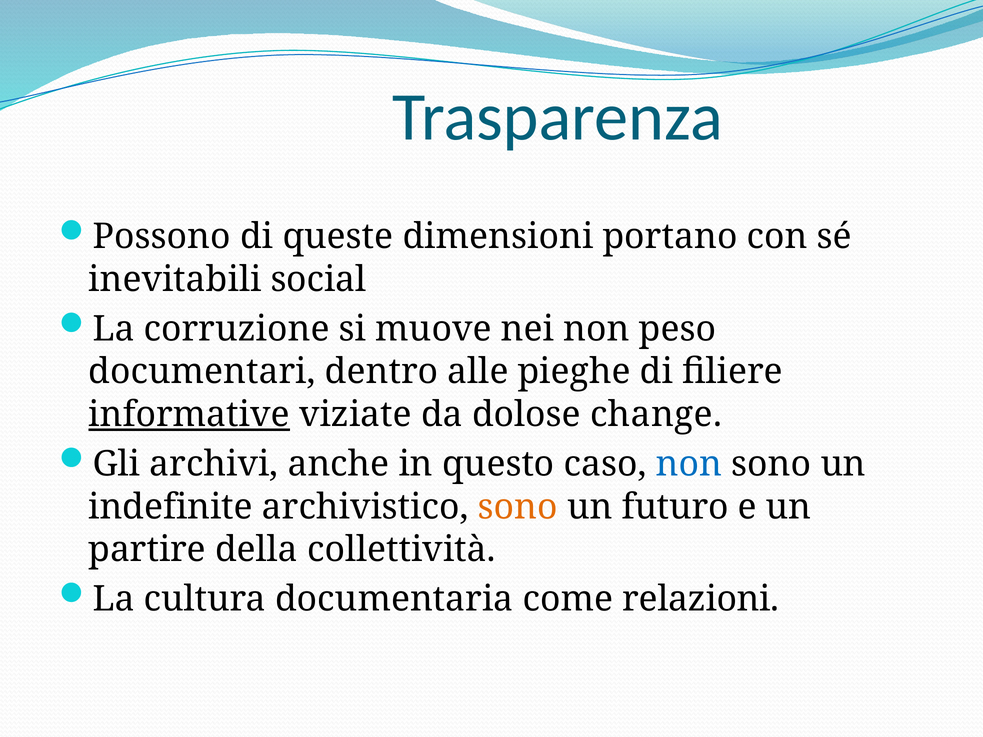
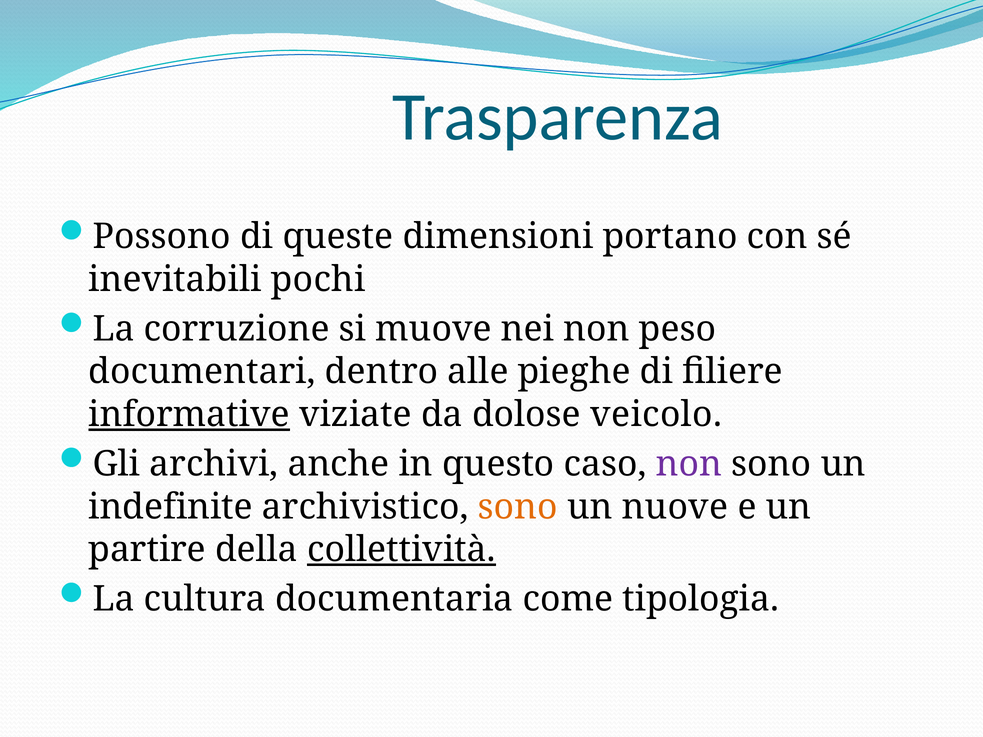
social: social -> pochi
change: change -> veicolo
non at (689, 464) colour: blue -> purple
futuro: futuro -> nuove
collettività underline: none -> present
relazioni: relazioni -> tipologia
